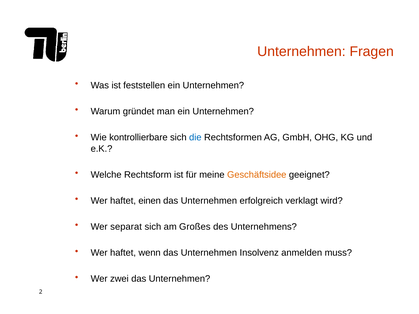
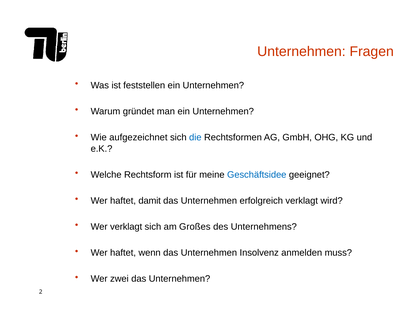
kontrollierbare: kontrollierbare -> aufgezeichnet
Geschäftsidee colour: orange -> blue
einen: einen -> damit
Wer separat: separat -> verklagt
